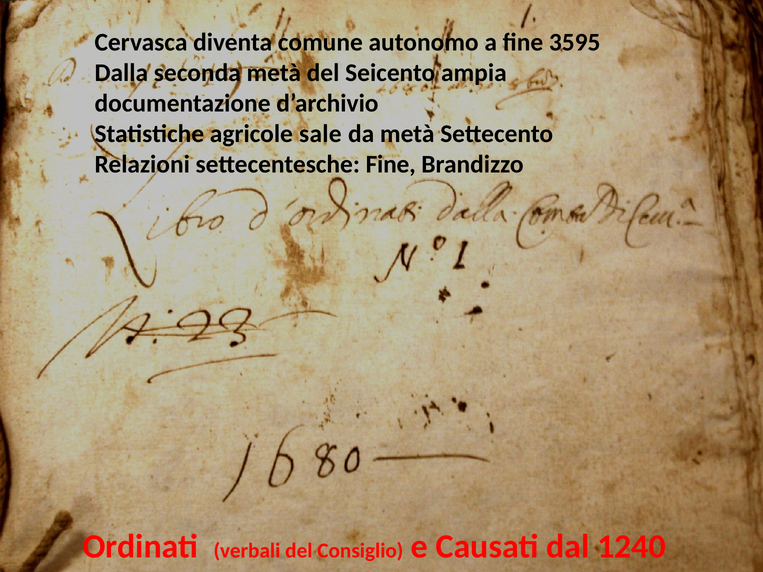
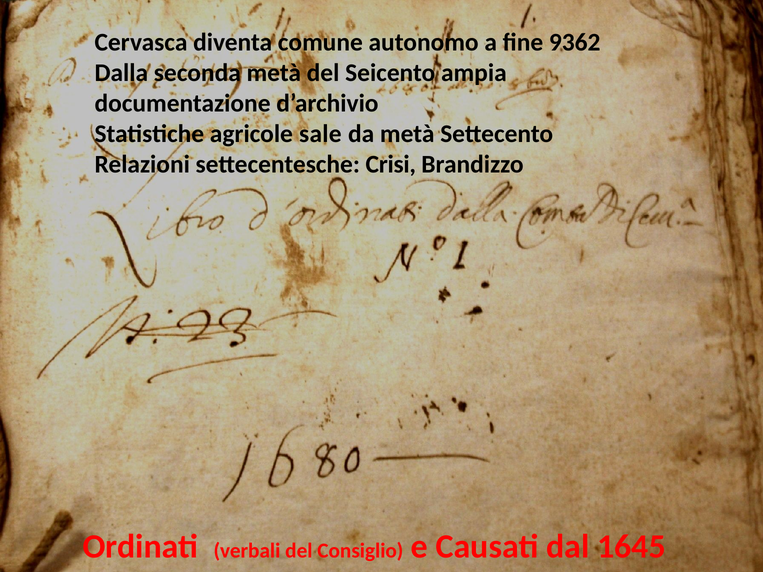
3595: 3595 -> 9362
settecentesche Fine: Fine -> Crisi
1240: 1240 -> 1645
